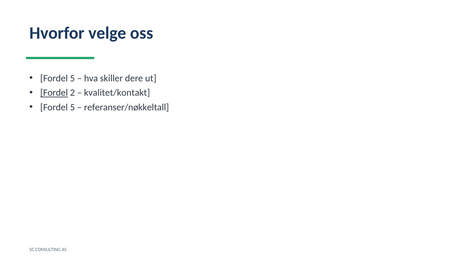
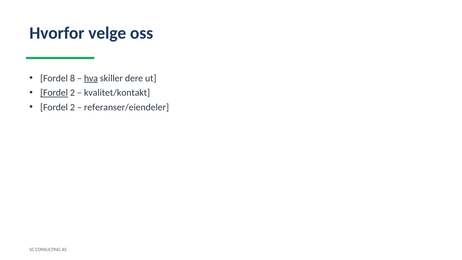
5 at (72, 78): 5 -> 8
hva underline: none -> present
5 at (72, 107): 5 -> 2
referanser/nøkkeltall: referanser/nøkkeltall -> referanser/eiendeler
